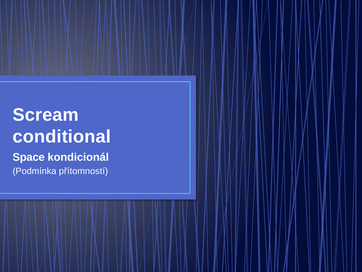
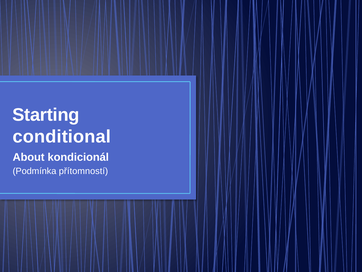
Scream: Scream -> Starting
Space: Space -> About
